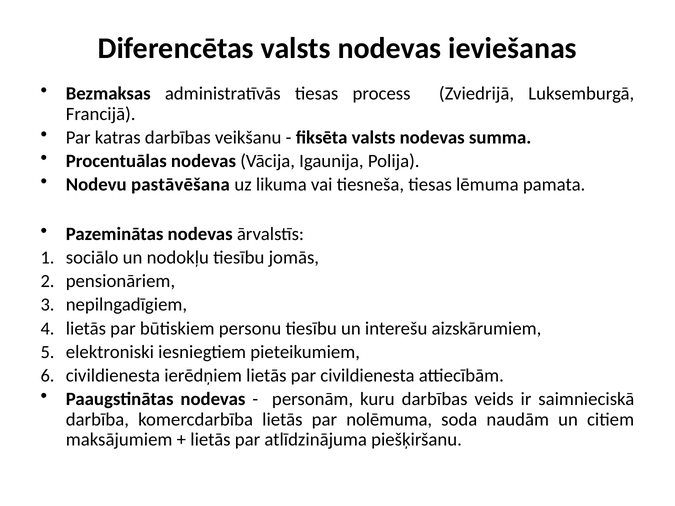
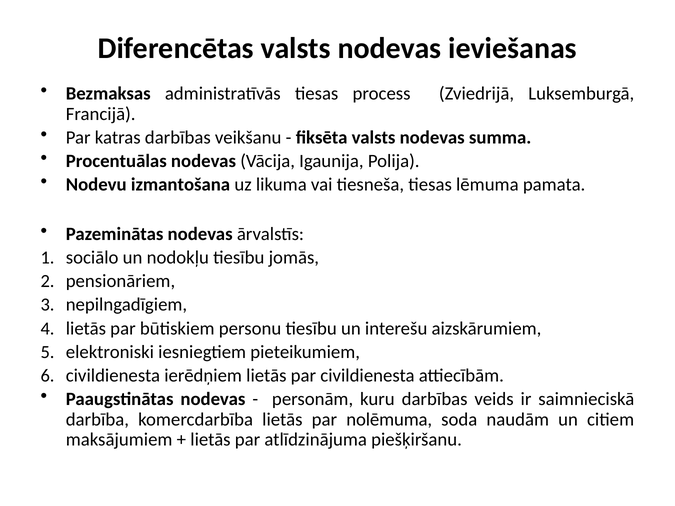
pastāvēšana: pastāvēšana -> izmantošana
